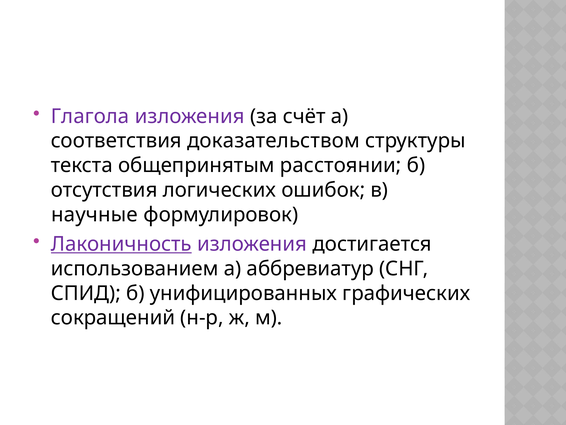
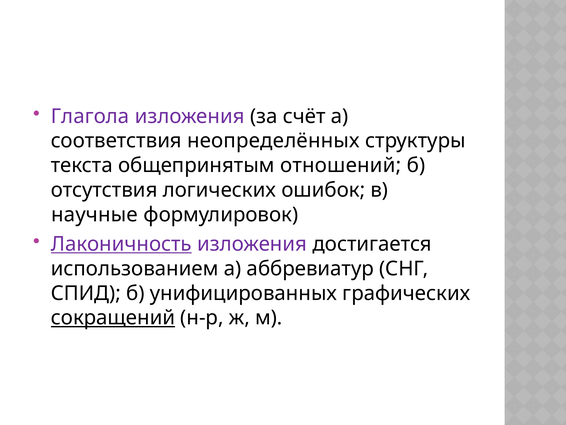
доказательством: доказательством -> неопределённых
расстоянии: расстоянии -> отношений
сокращений underline: none -> present
